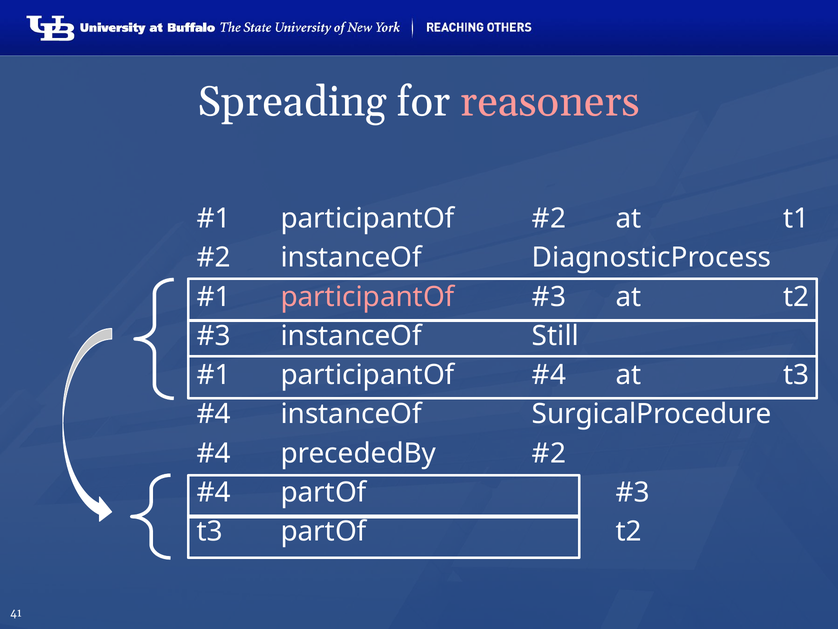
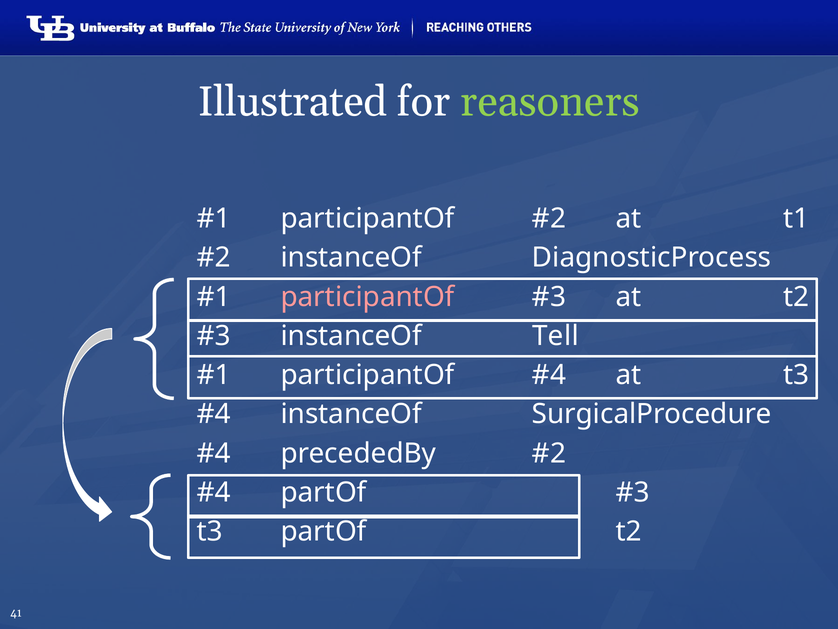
Spreading: Spreading -> Illustrated
reasoners colour: pink -> light green
Still: Still -> Tell
